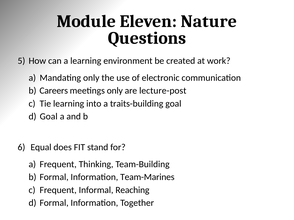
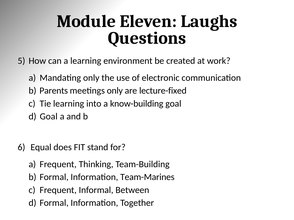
Nature: Nature -> Laughs
Careers: Careers -> Parents
lecture-post: lecture-post -> lecture-fixed
traits-building: traits-building -> know-building
Reaching: Reaching -> Between
